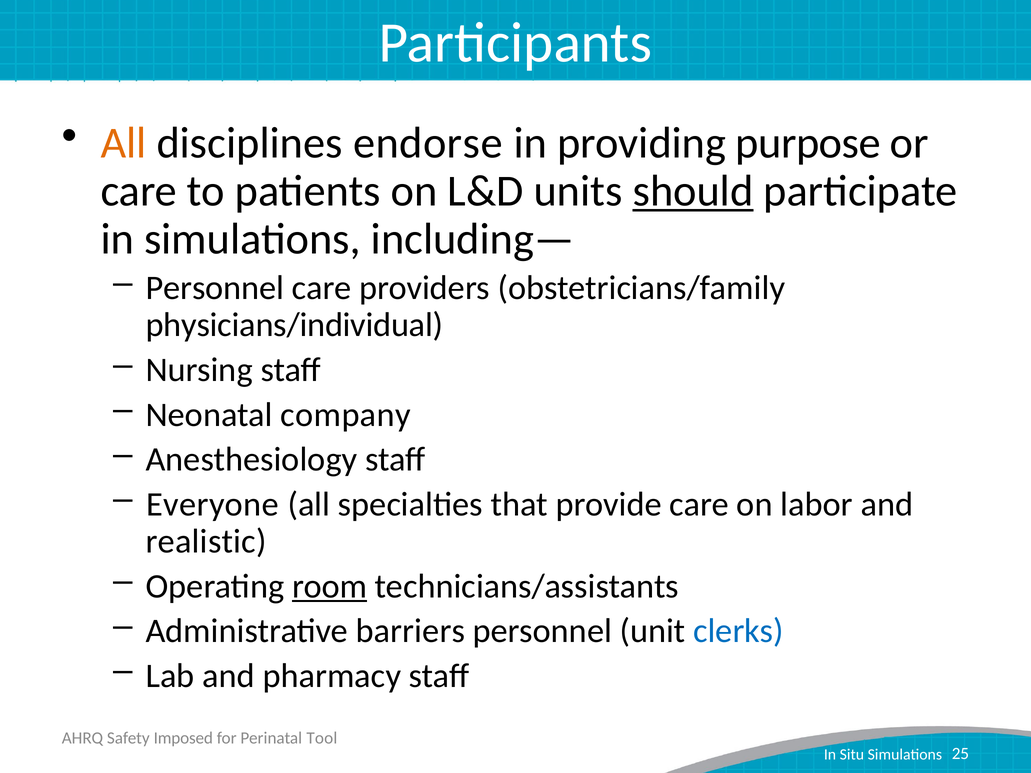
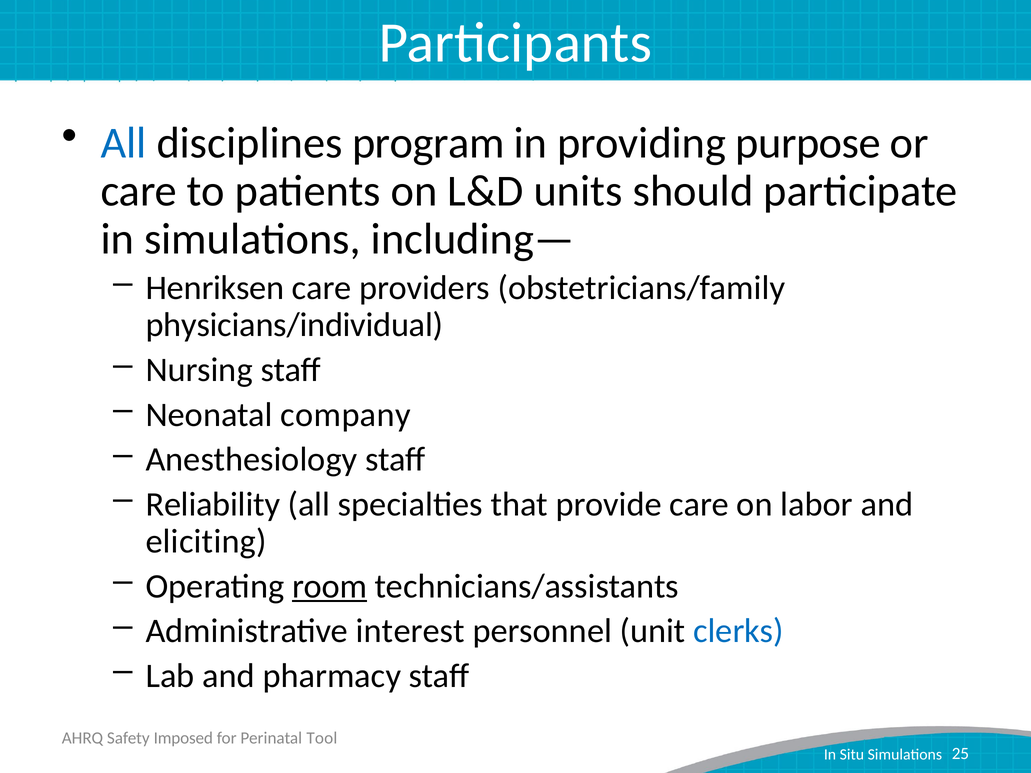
All at (124, 143) colour: orange -> blue
endorse: endorse -> program
should underline: present -> none
Personnel at (215, 288): Personnel -> Henriksen
Everyone: Everyone -> Reliability
realistic: realistic -> eliciting
barriers: barriers -> interest
